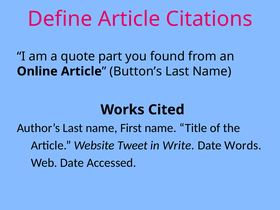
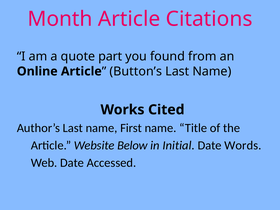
Define: Define -> Month
Tweet: Tweet -> Below
Write: Write -> Initial
